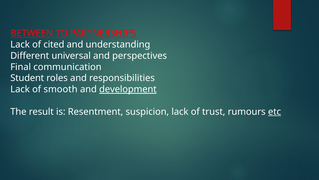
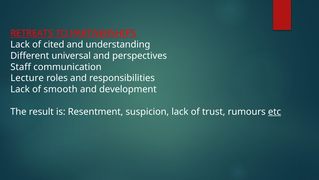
BETWEEN: BETWEEN -> RETREATS
Final: Final -> Staff
Student: Student -> Lecture
development underline: present -> none
